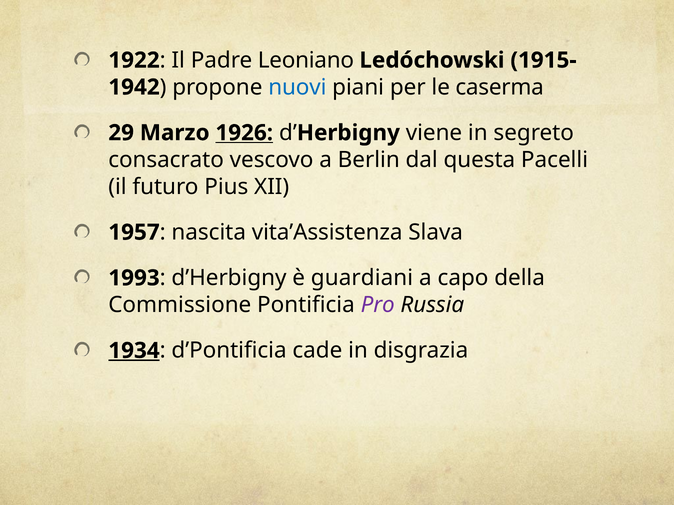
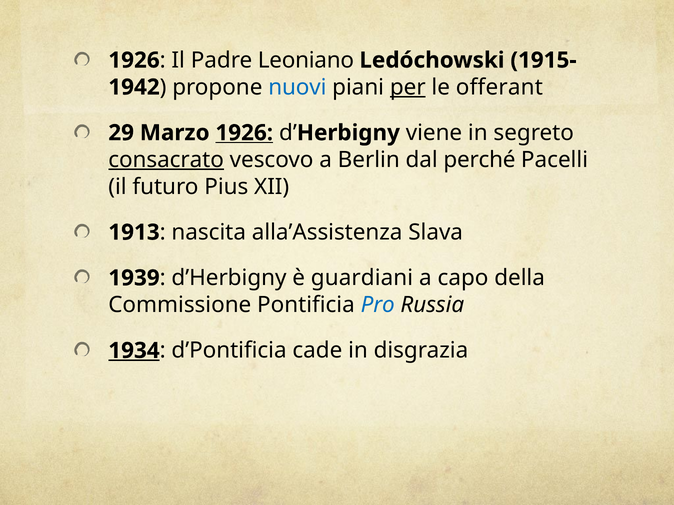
1922 at (134, 60): 1922 -> 1926
per underline: none -> present
caserma: caserma -> offerant
consacrato underline: none -> present
questa: questa -> perché
1957: 1957 -> 1913
vita’Assistenza: vita’Assistenza -> alla’Assistenza
1993: 1993 -> 1939
Pro colour: purple -> blue
